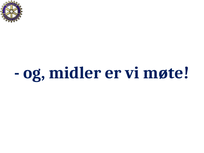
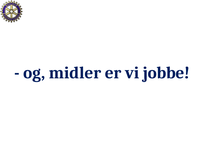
møte: møte -> jobbe
